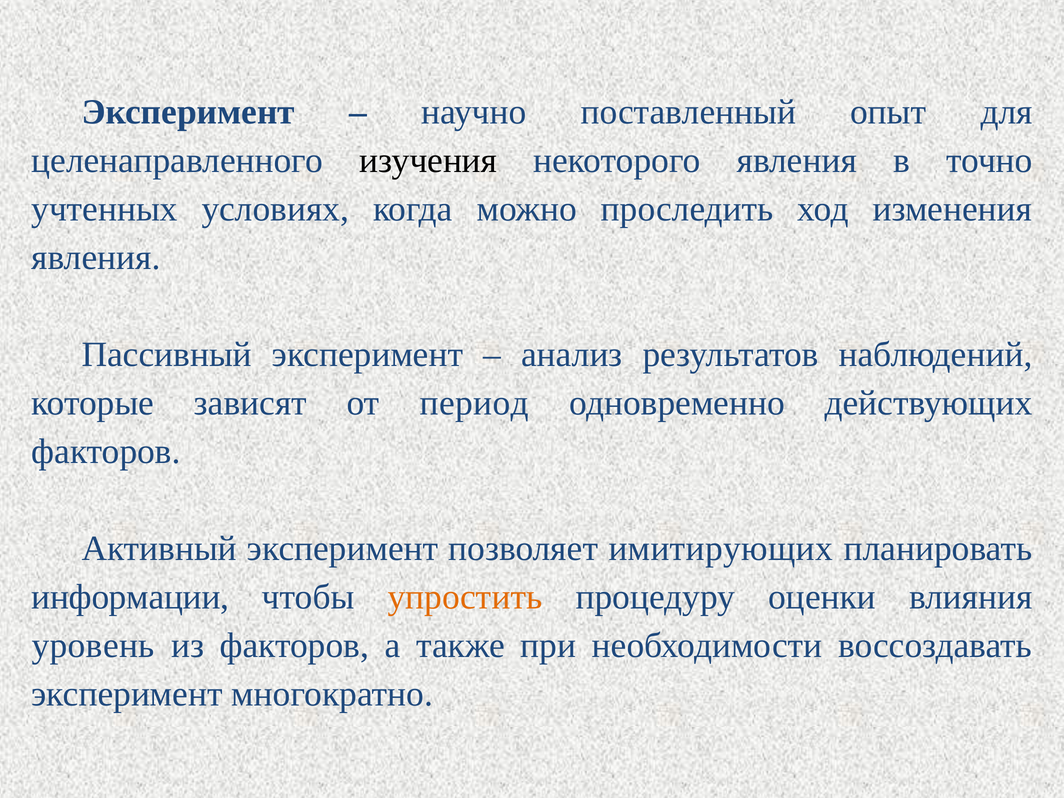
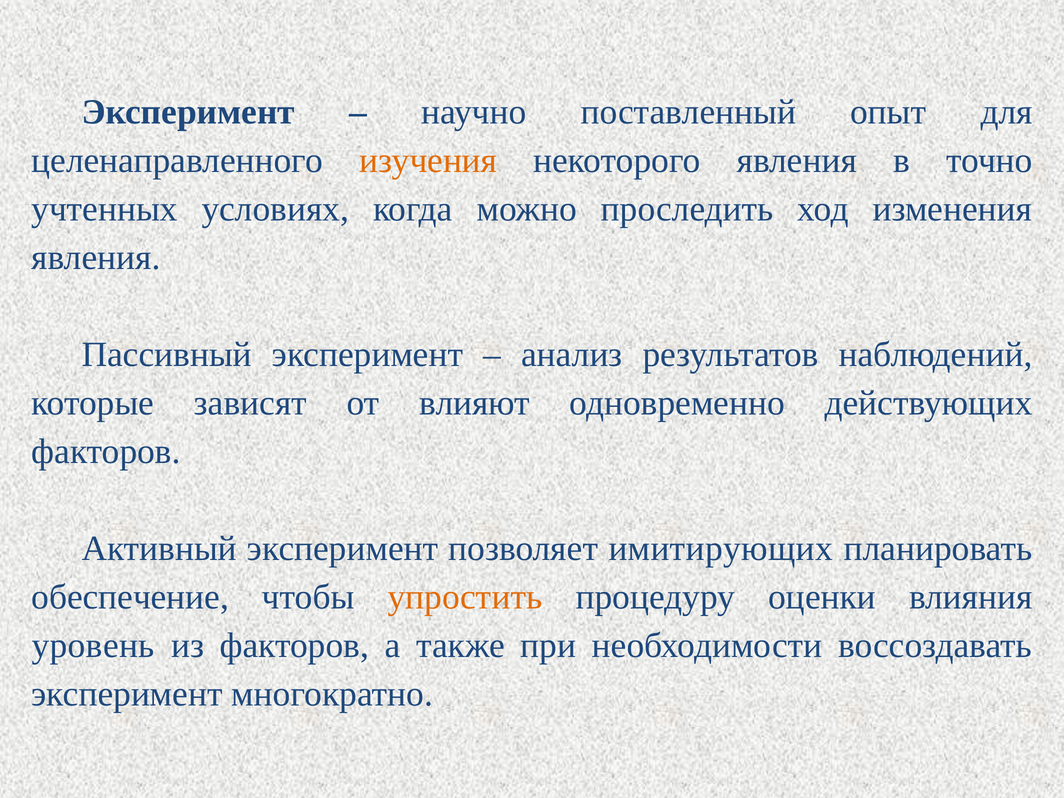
изучения colour: black -> orange
период: период -> влияют
информации: информации -> обеспечение
